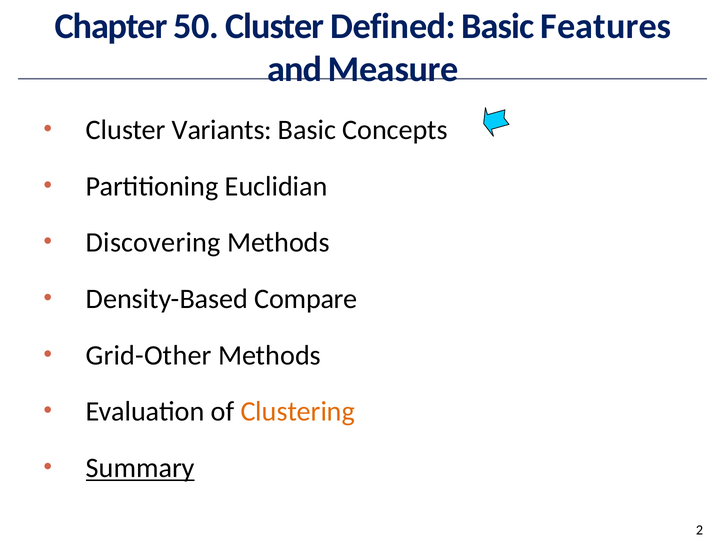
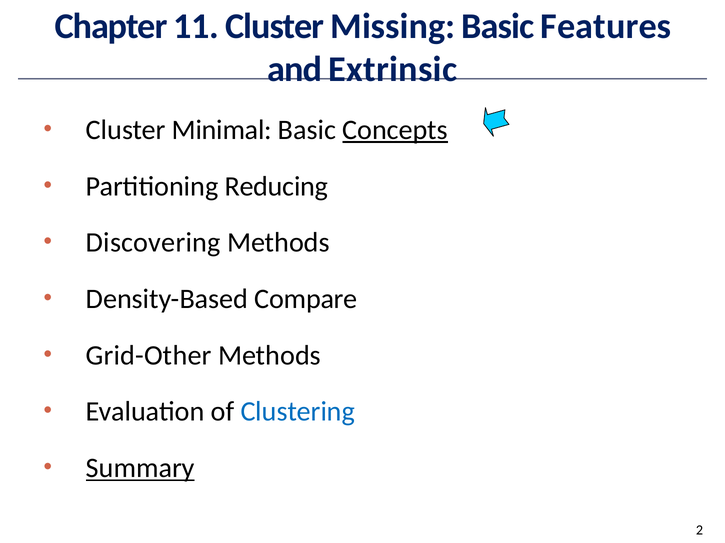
50: 50 -> 11
Defined: Defined -> Missing
Measure: Measure -> Extrinsic
Variants: Variants -> Minimal
Concepts underline: none -> present
Euclidian: Euclidian -> Reducing
Clustering colour: orange -> blue
